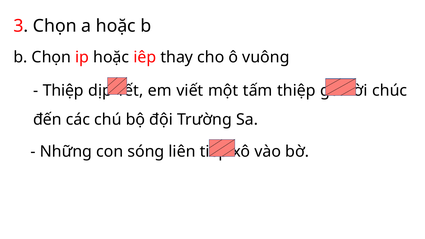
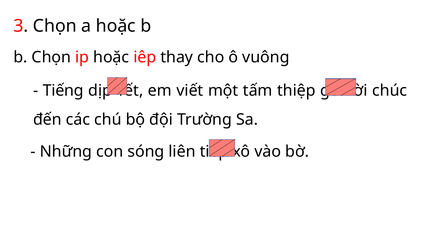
Thiệp at (63, 91): Thiệp -> Tiếng
